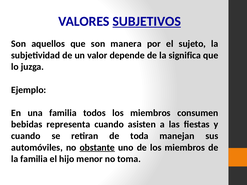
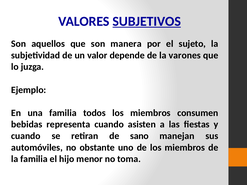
significa: significa -> varones
toda: toda -> sano
obstante underline: present -> none
